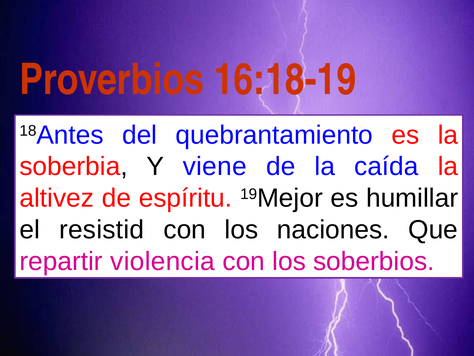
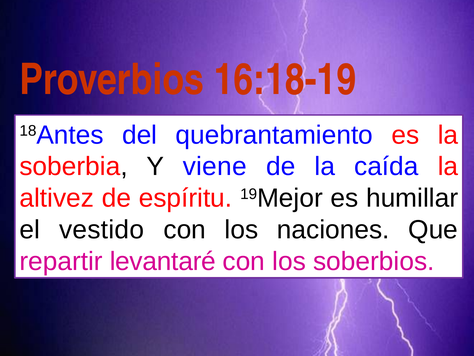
resistid: resistid -> vestido
violencia: violencia -> levantaré
